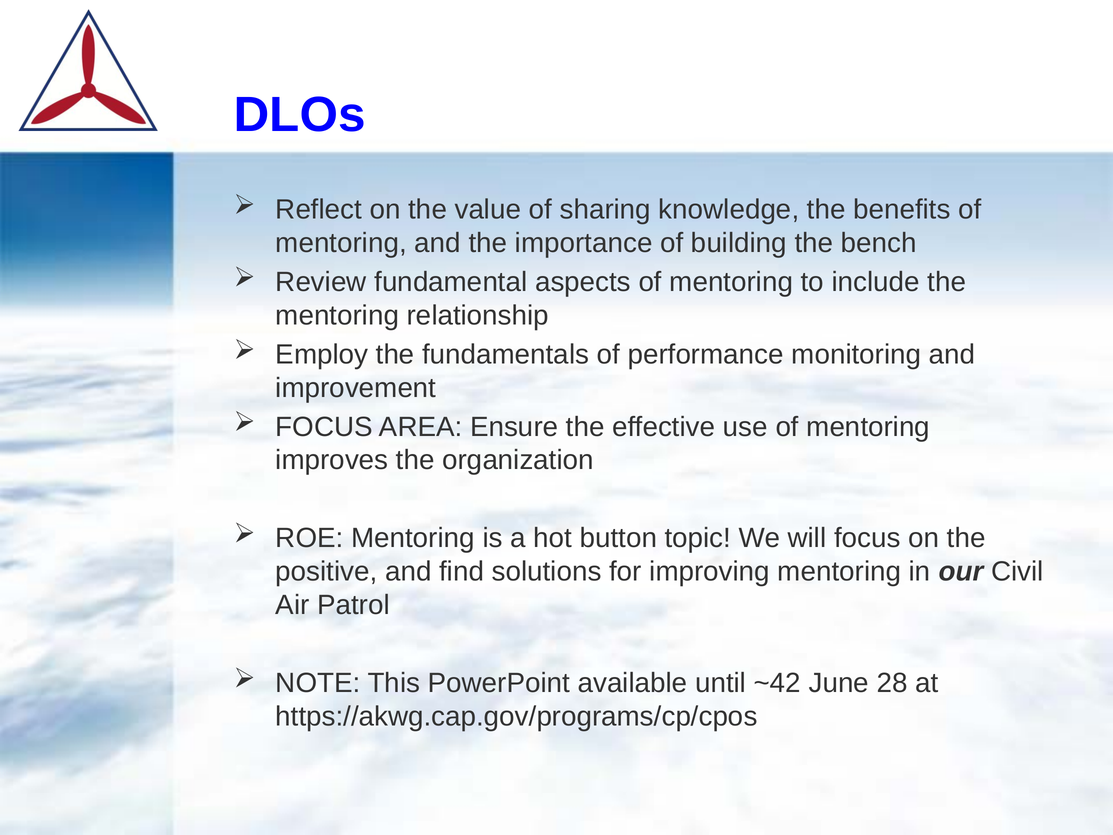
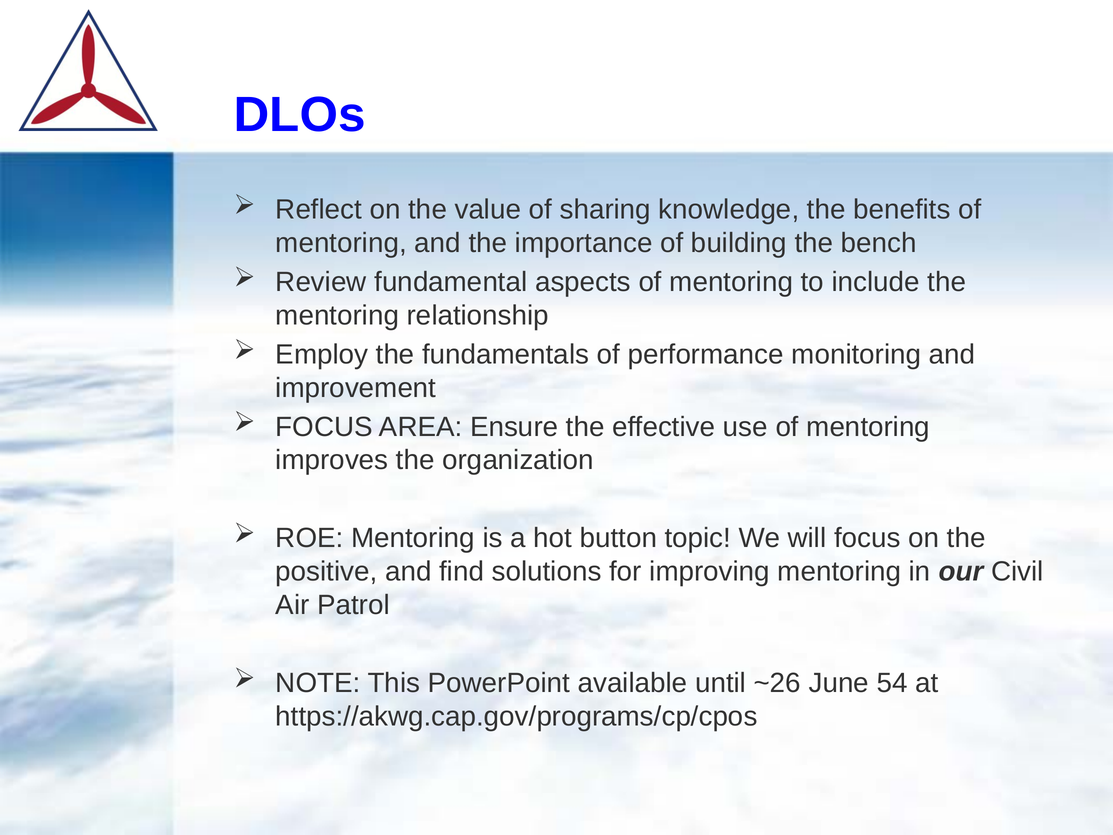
~42: ~42 -> ~26
28: 28 -> 54
